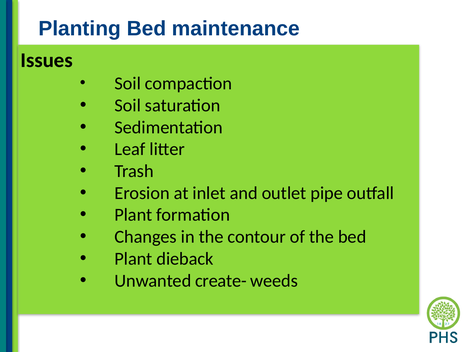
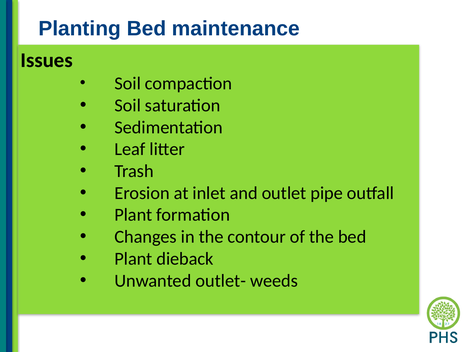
create-: create- -> outlet-
